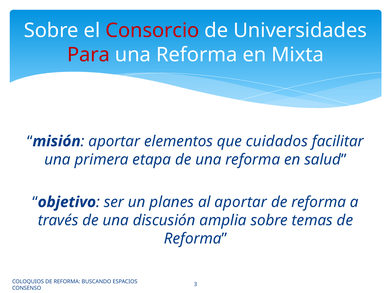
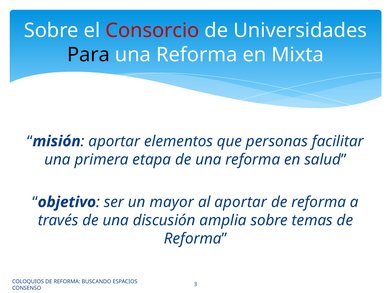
Para colour: red -> black
cuidados: cuidados -> personas
planes: planes -> mayor
